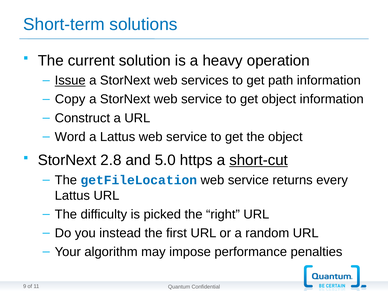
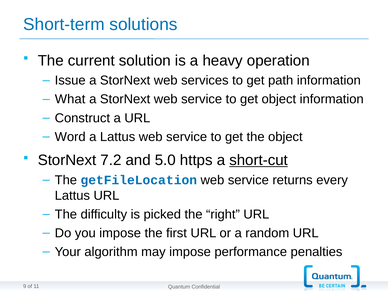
Issue underline: present -> none
Copy: Copy -> What
2.8: 2.8 -> 7.2
you instead: instead -> impose
